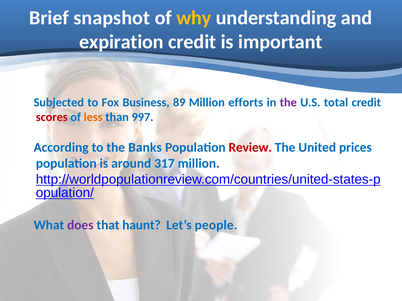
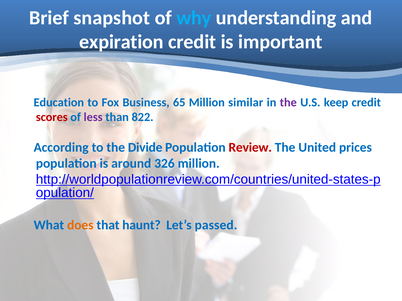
why colour: yellow -> light blue
Subjected: Subjected -> Education
89: 89 -> 65
efforts: efforts -> similar
total: total -> keep
less colour: orange -> purple
997: 997 -> 822
Banks: Banks -> Divide
317: 317 -> 326
does colour: purple -> orange
people: people -> passed
